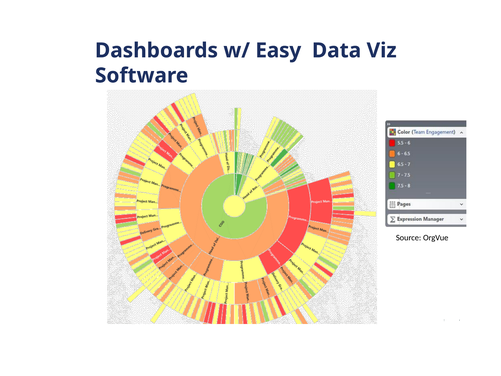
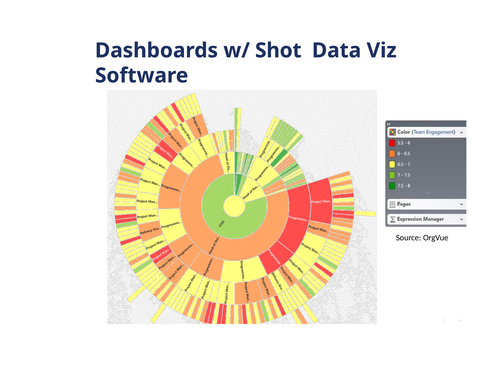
Easy: Easy -> Shot
